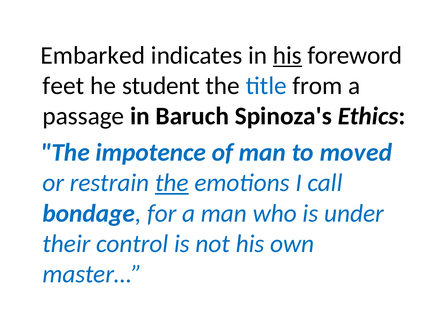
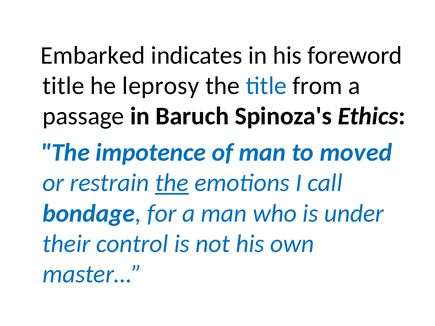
his at (287, 55) underline: present -> none
feet at (63, 86): feet -> title
student: student -> leprosy
